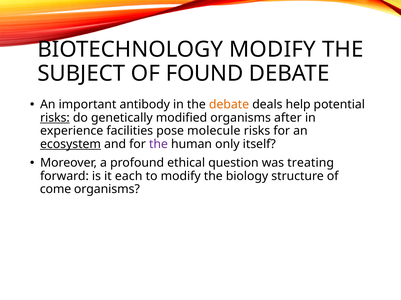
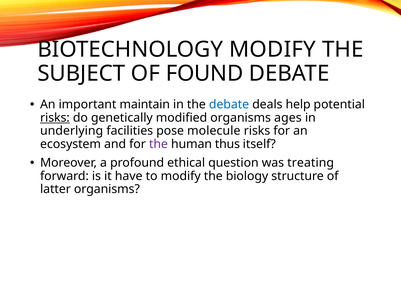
antibody: antibody -> maintain
debate at (229, 105) colour: orange -> blue
after: after -> ages
experience: experience -> underlying
ecosystem underline: present -> none
only: only -> thus
each: each -> have
come: come -> latter
